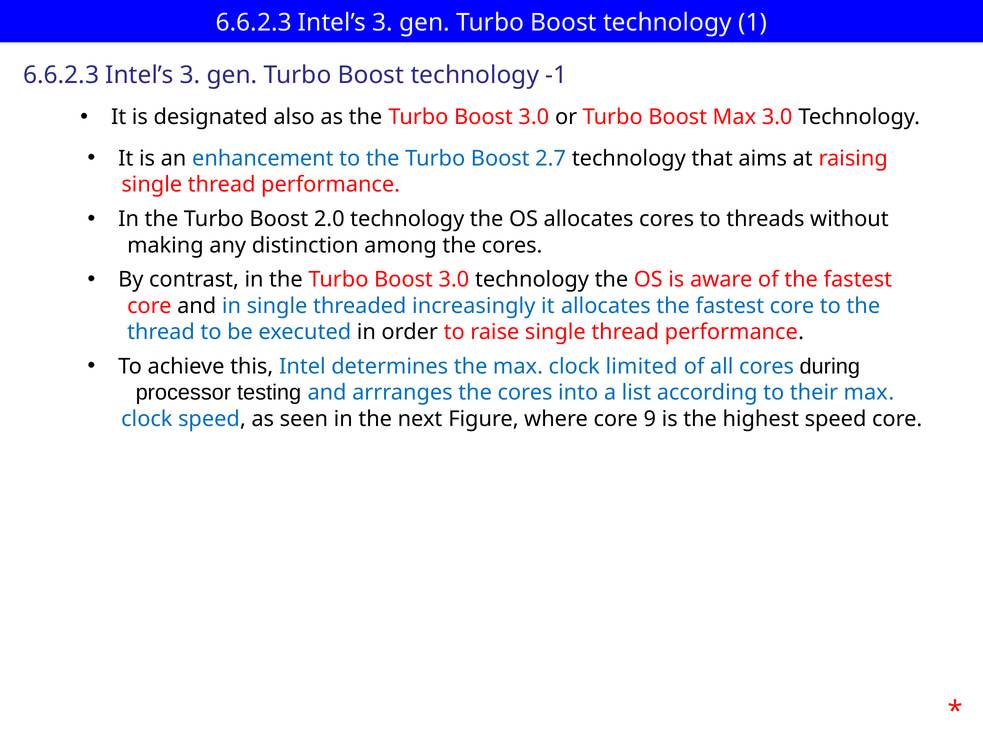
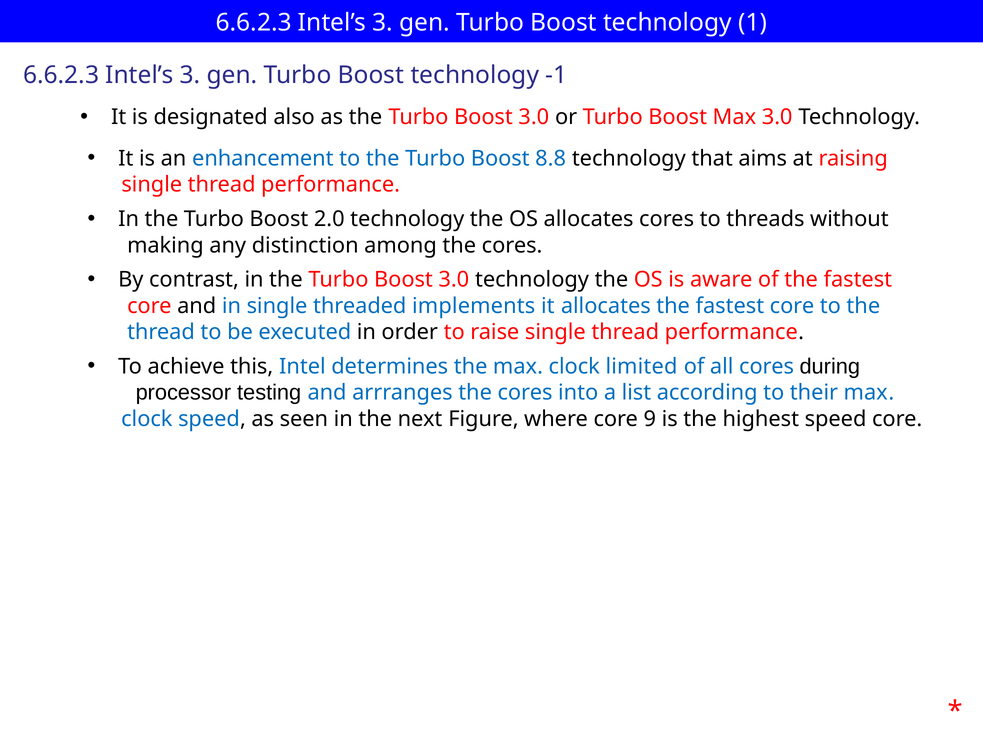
2.7: 2.7 -> 8.8
increasingly: increasingly -> implements
